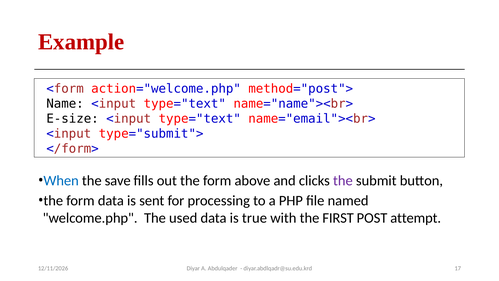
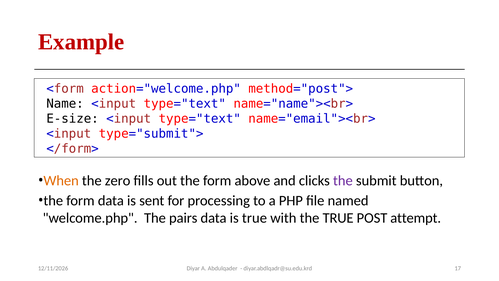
When colour: blue -> orange
save: save -> zero
used: used -> pairs
the FIRST: FIRST -> TRUE
